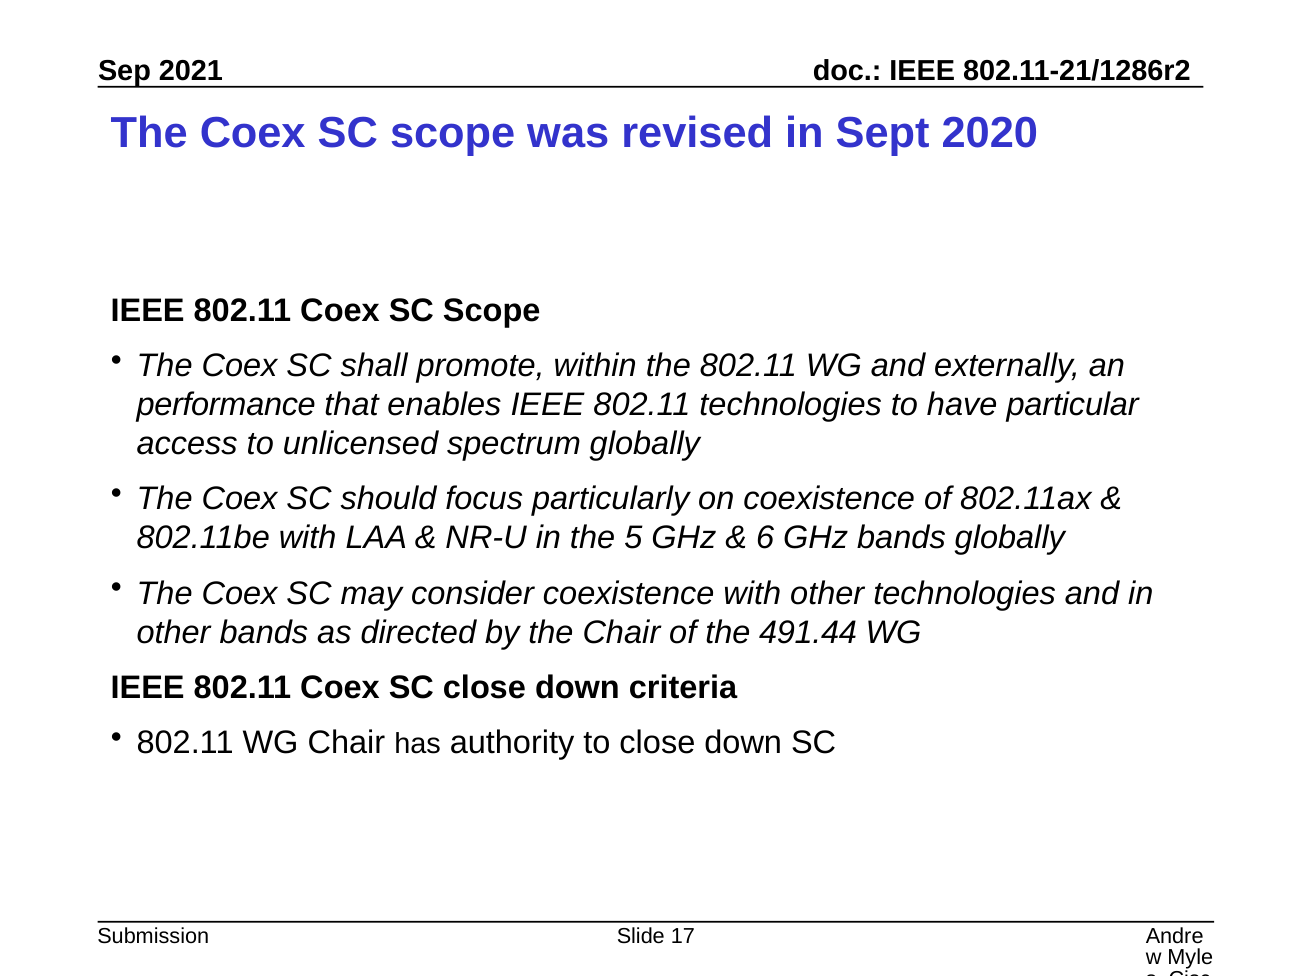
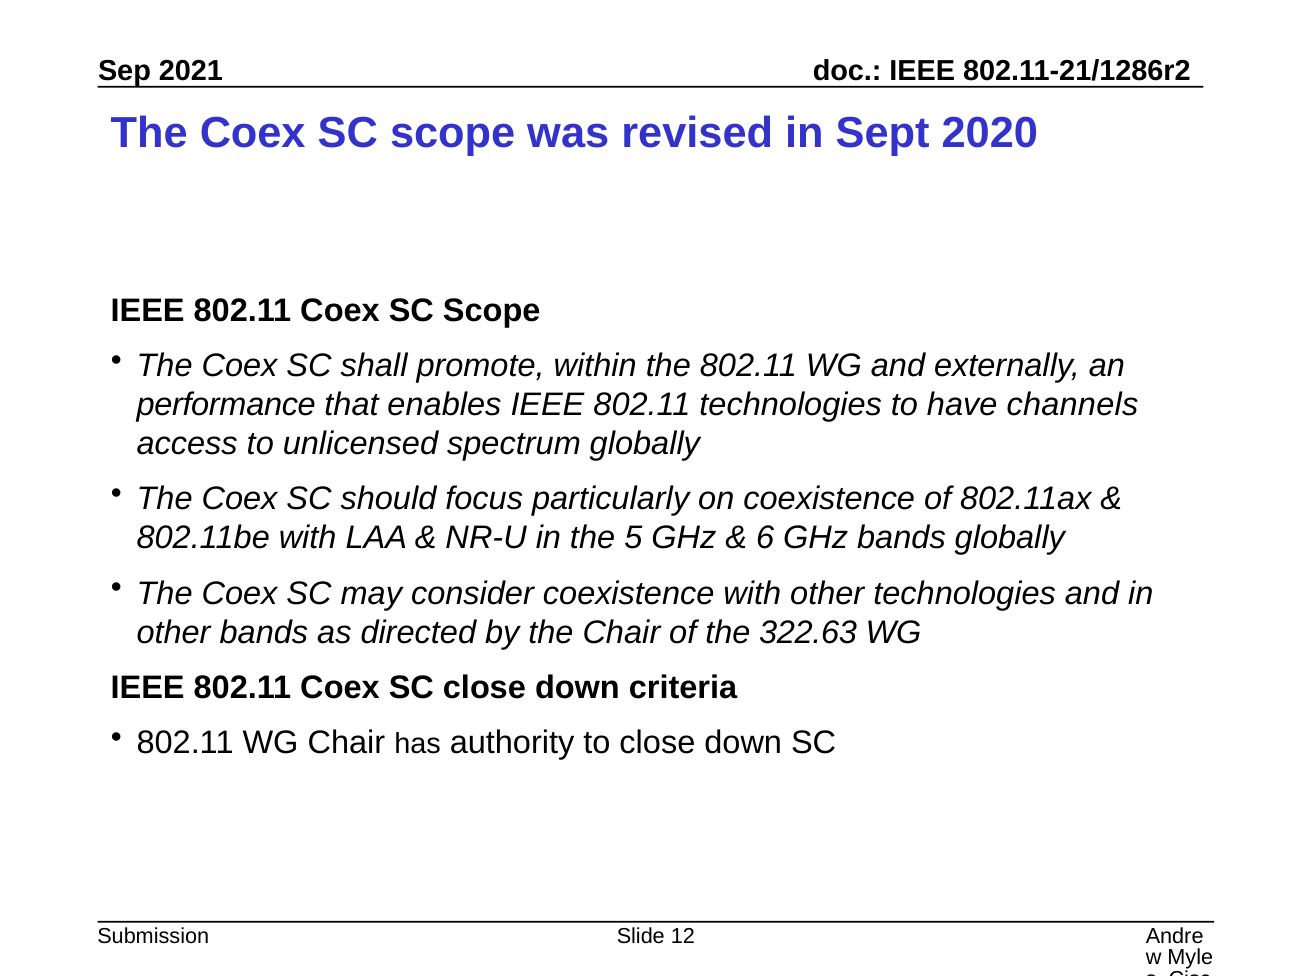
particular: particular -> channels
491.44: 491.44 -> 322.63
17: 17 -> 12
